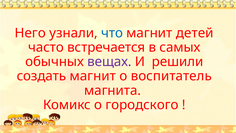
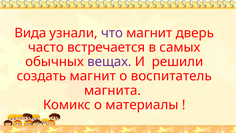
Него: Него -> Вида
что colour: blue -> purple
детей: детей -> дверь
городского: городского -> материалы
